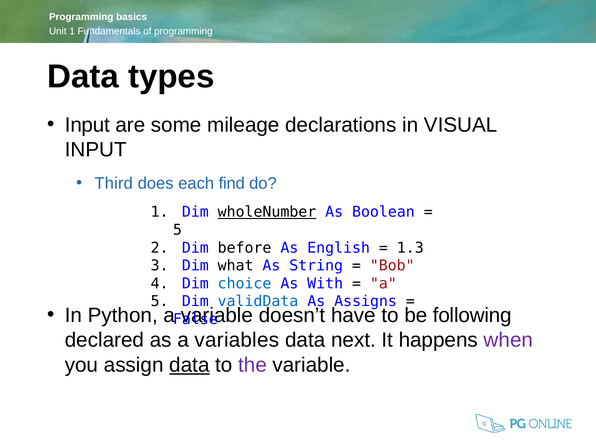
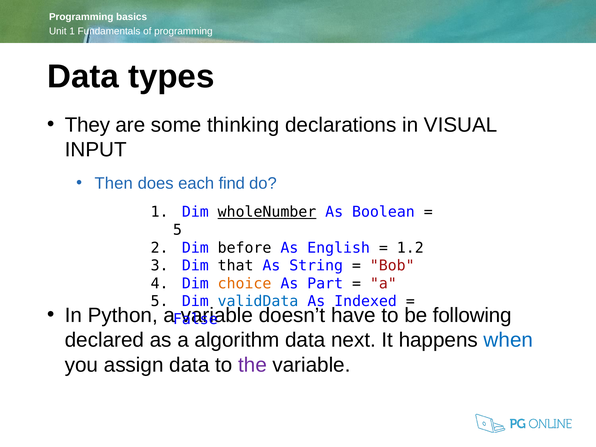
Input at (87, 125): Input -> They
mileage: mileage -> thinking
Third: Third -> Then
1.3: 1.3 -> 1.2
what: what -> that
choice colour: blue -> orange
With: With -> Part
Assigns: Assigns -> Indexed
variables: variables -> algorithm
when colour: purple -> blue
data at (189, 365) underline: present -> none
